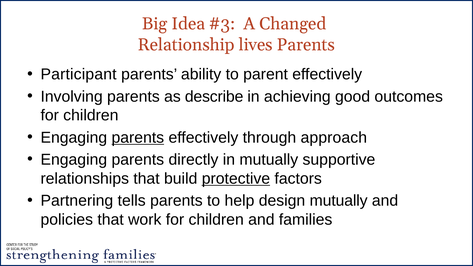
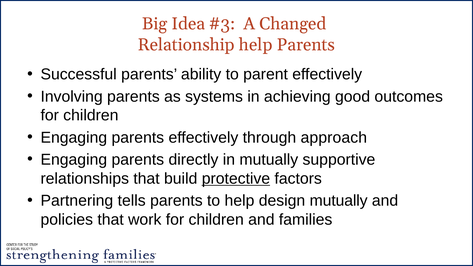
Relationship lives: lives -> help
Participant: Participant -> Successful
describe: describe -> systems
parents at (138, 138) underline: present -> none
